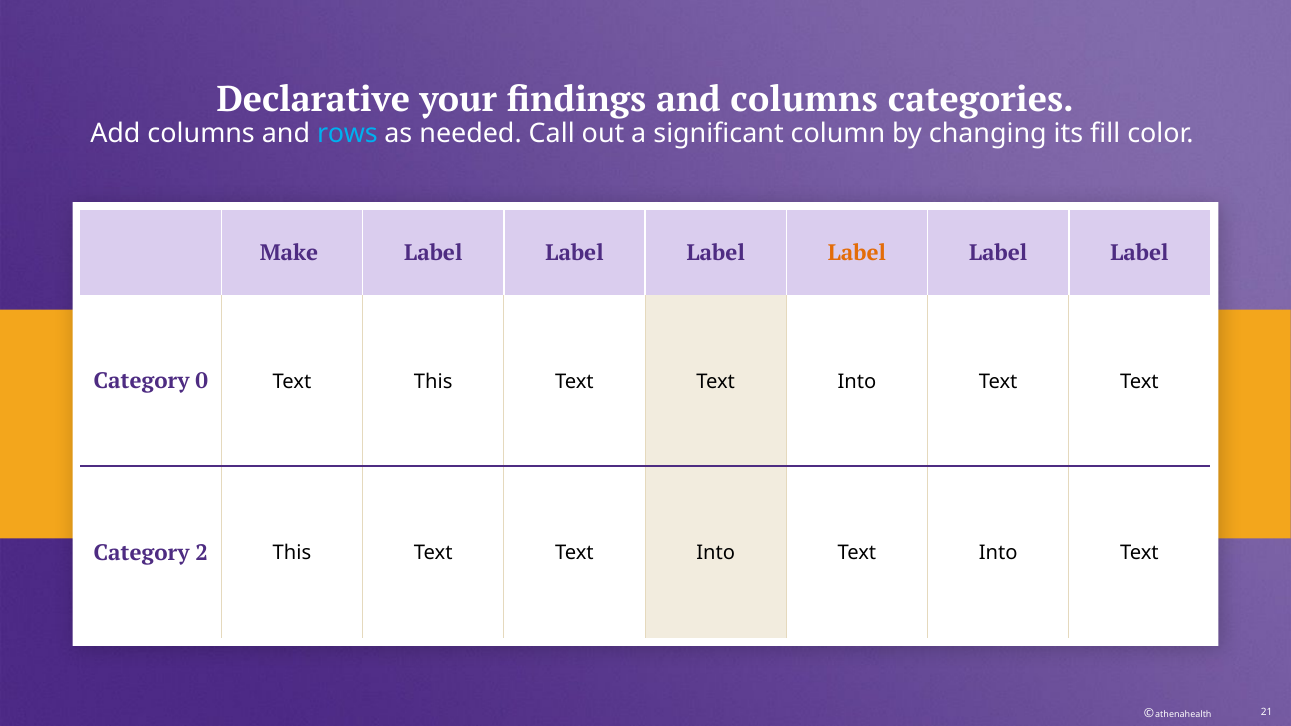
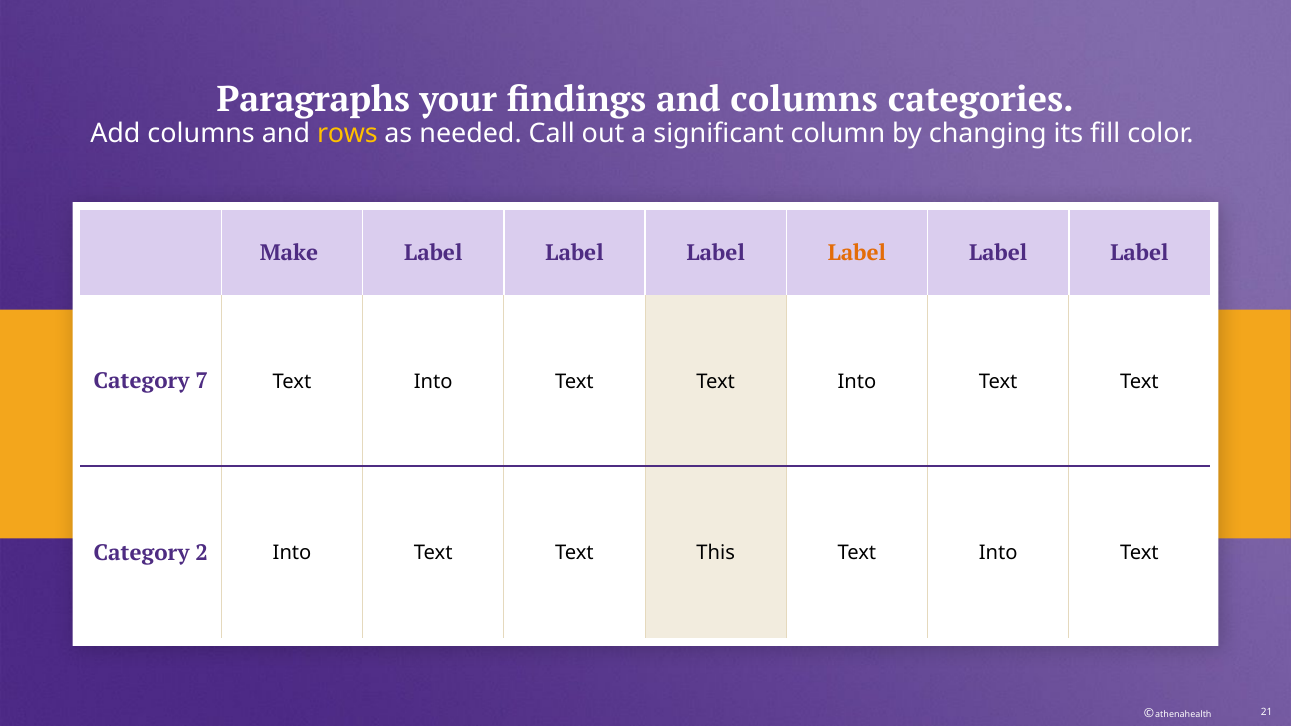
Declarative: Declarative -> Paragraphs
rows colour: light blue -> yellow
0: 0 -> 7
This at (433, 382): This -> Into
2 This: This -> Into
Into at (716, 553): Into -> This
